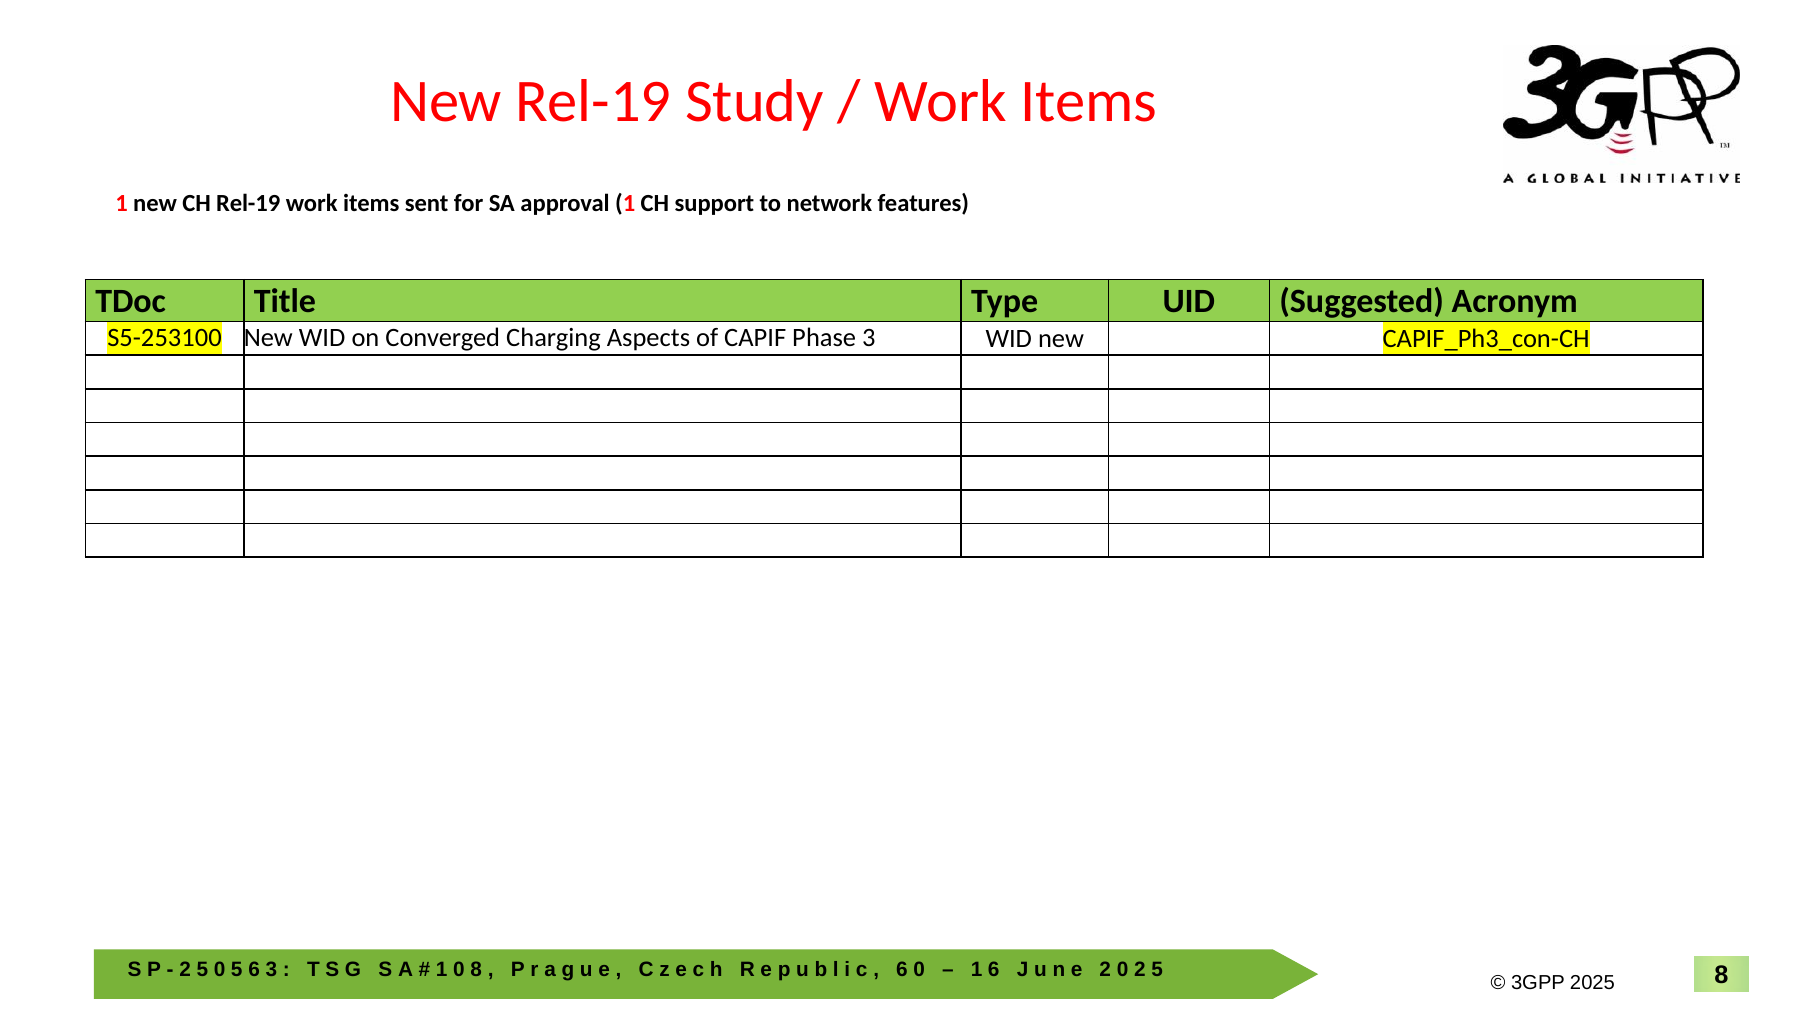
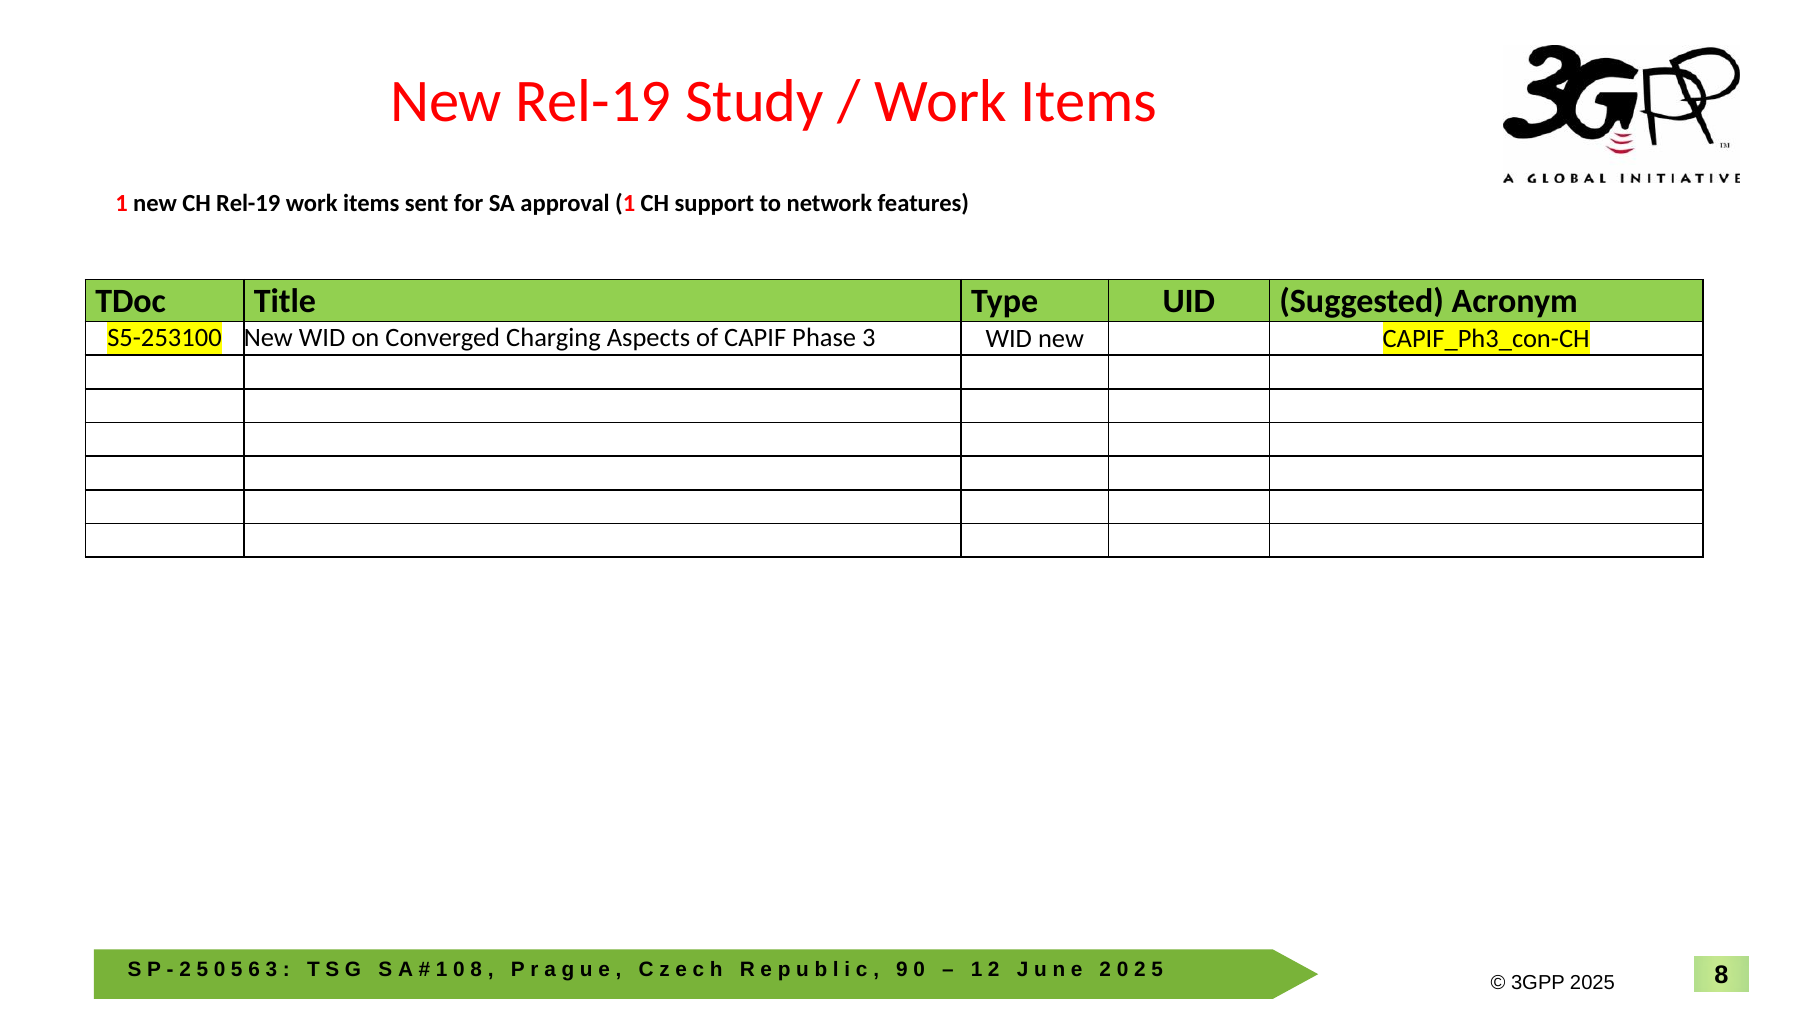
6 at (902, 970): 6 -> 9
1 6: 6 -> 2
